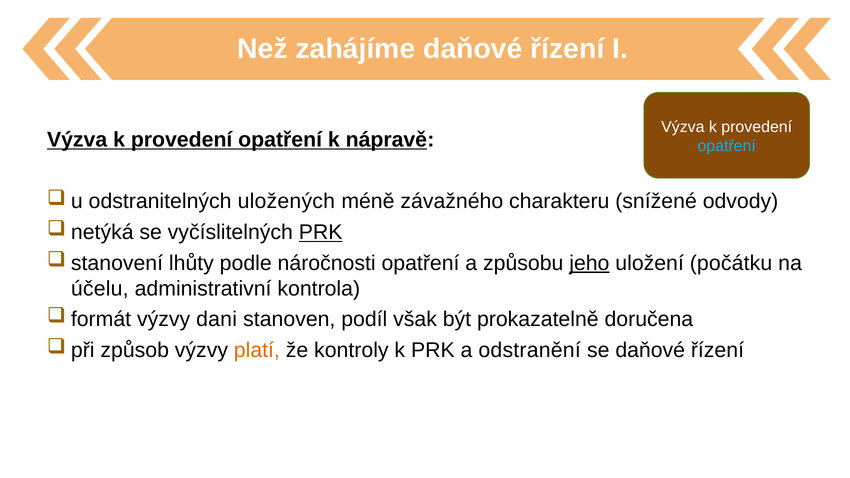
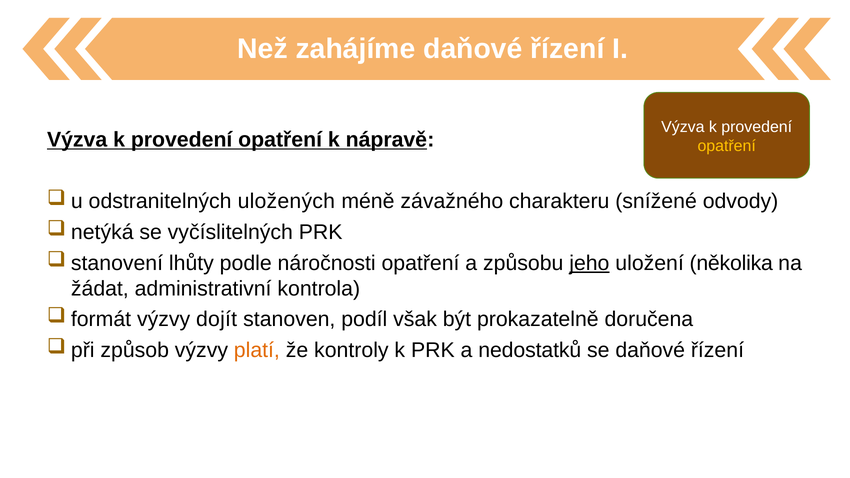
opatření at (727, 146) colour: light blue -> yellow
PRK at (321, 232) underline: present -> none
počátku: počátku -> několika
účelu: účelu -> žádat
dani: dani -> dojít
odstranění: odstranění -> nedostatků
